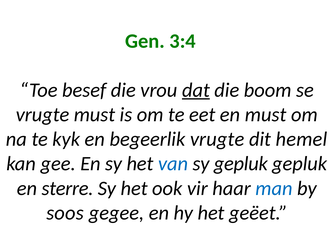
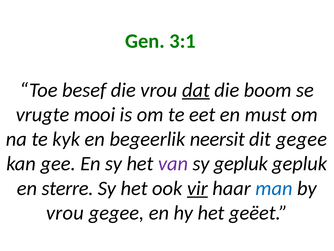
3:4: 3:4 -> 3:1
vrugte must: must -> mooi
begeerlik vrugte: vrugte -> neersit
dit hemel: hemel -> gegee
van colour: blue -> purple
vir underline: none -> present
soos at (65, 212): soos -> vrou
